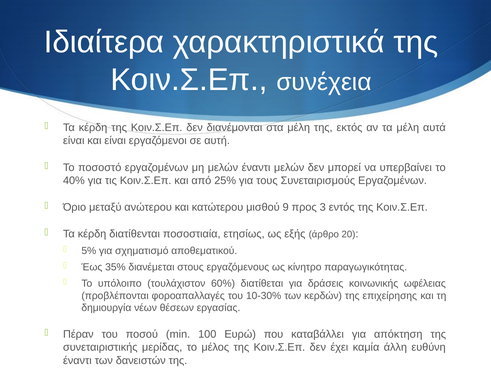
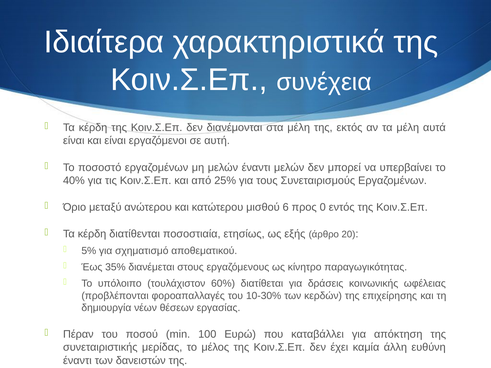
9: 9 -> 6
3: 3 -> 0
